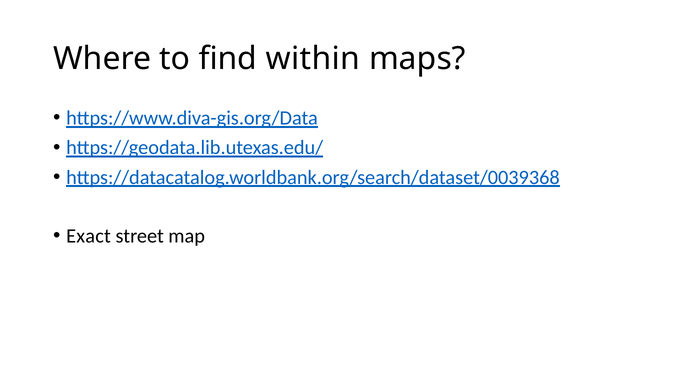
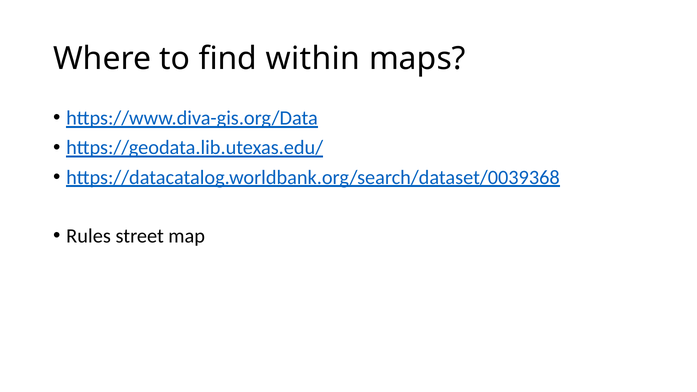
Exact: Exact -> Rules
